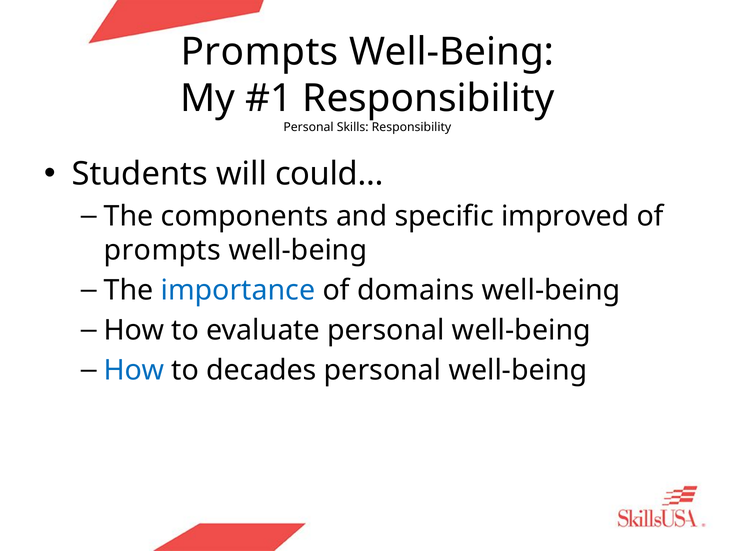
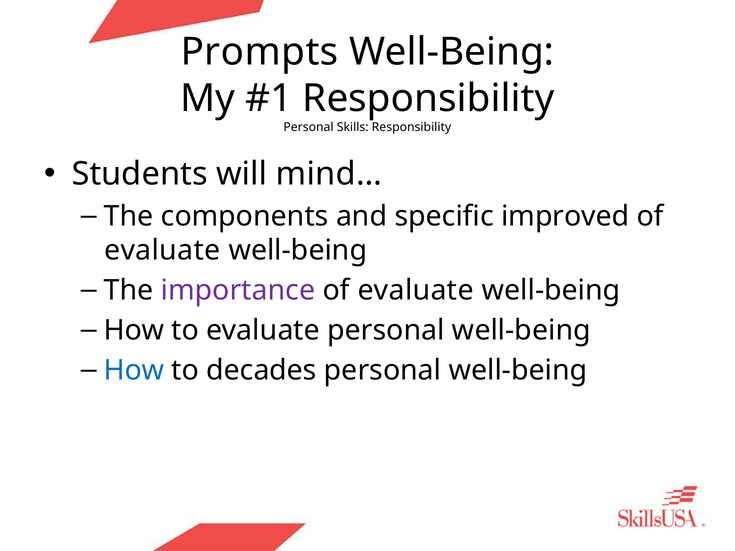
could…: could… -> mind…
prompts at (162, 251): prompts -> evaluate
importance colour: blue -> purple
domains at (416, 291): domains -> evaluate
